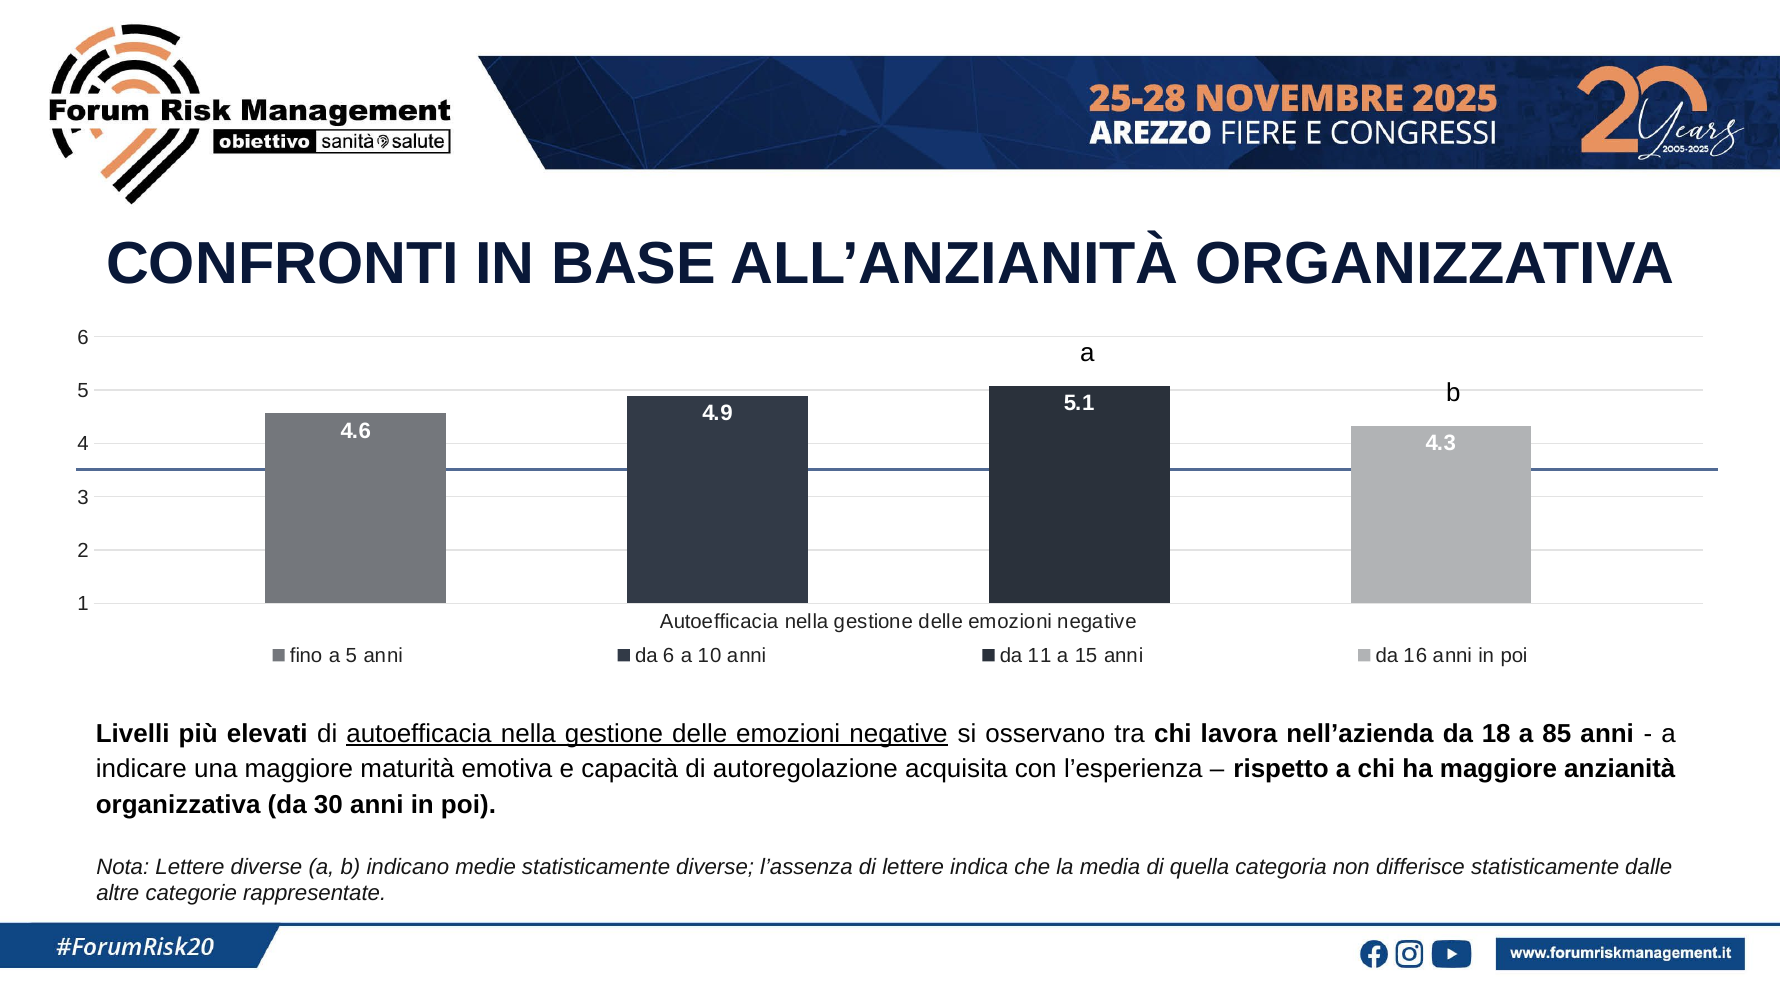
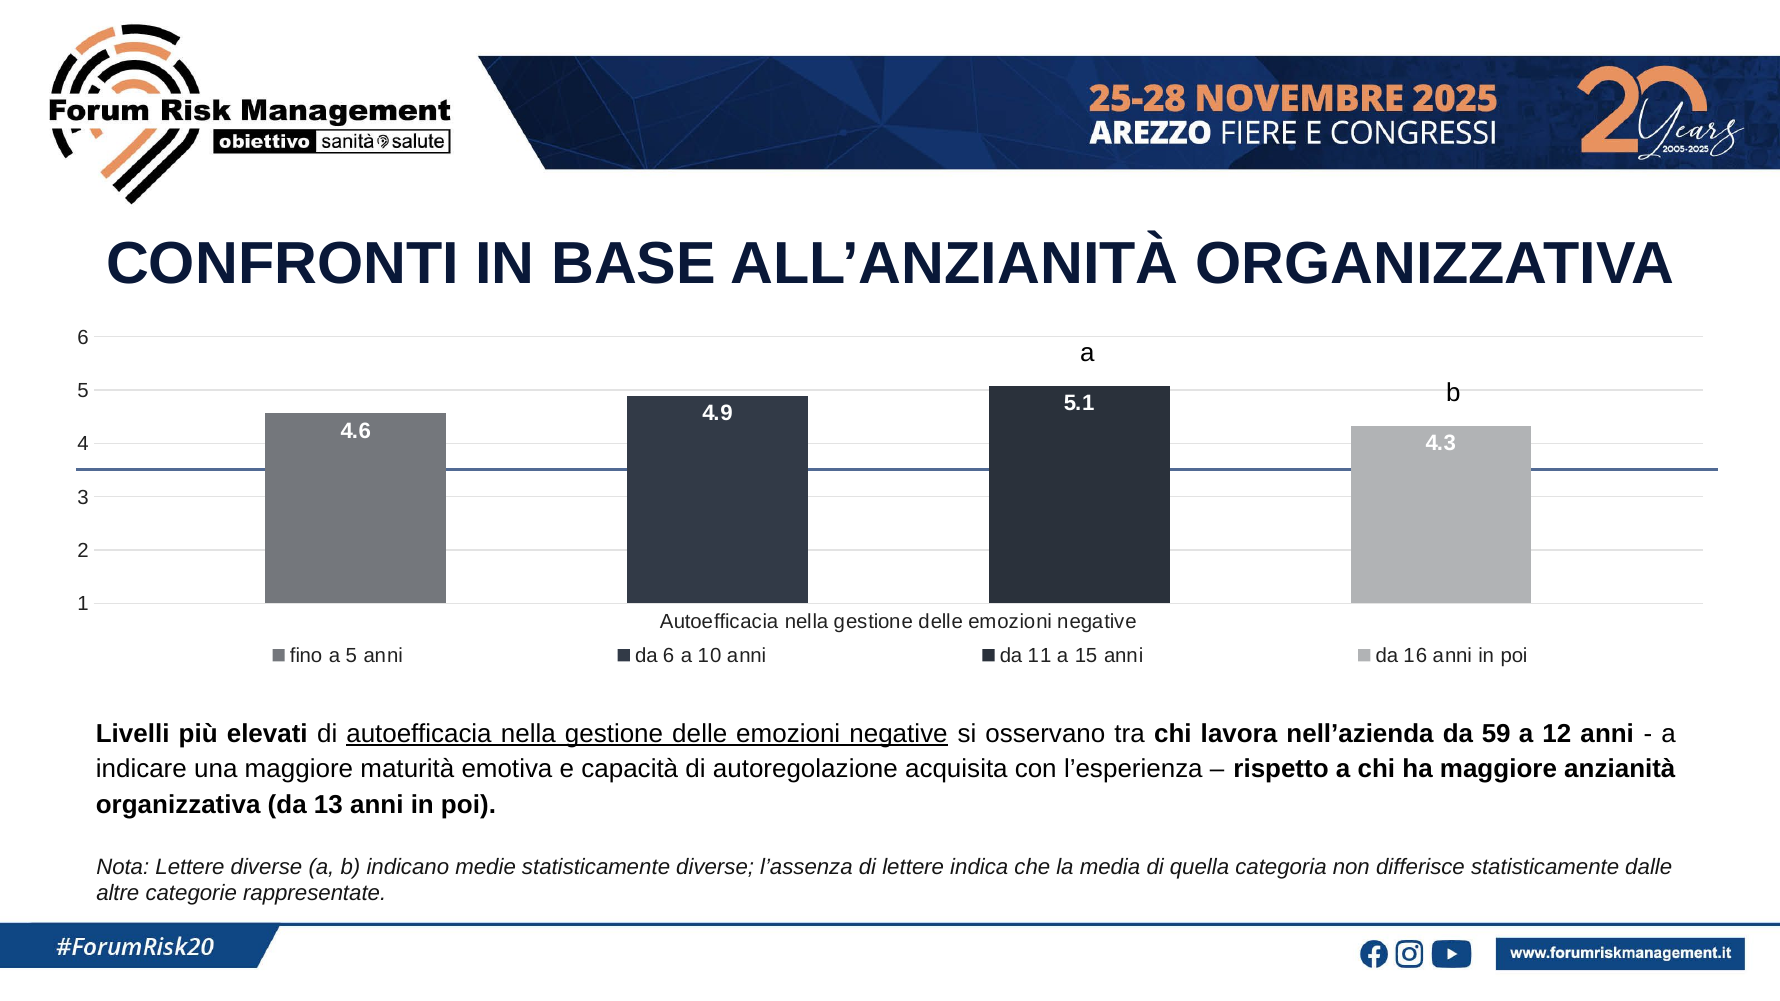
18: 18 -> 59
85: 85 -> 12
30: 30 -> 13
